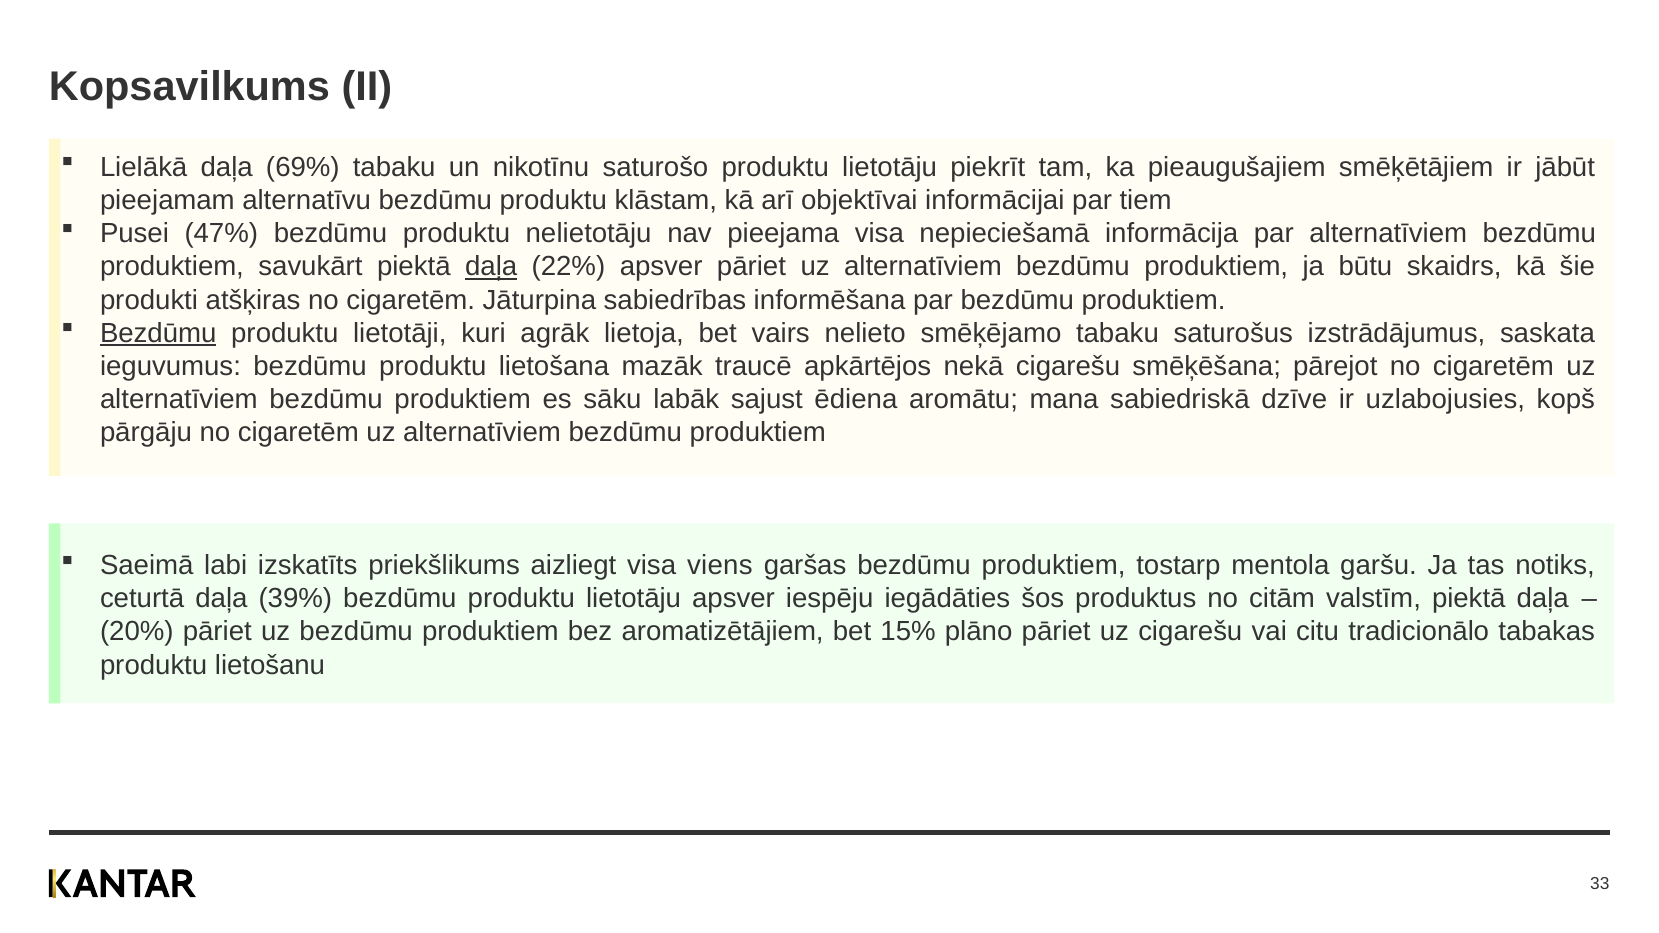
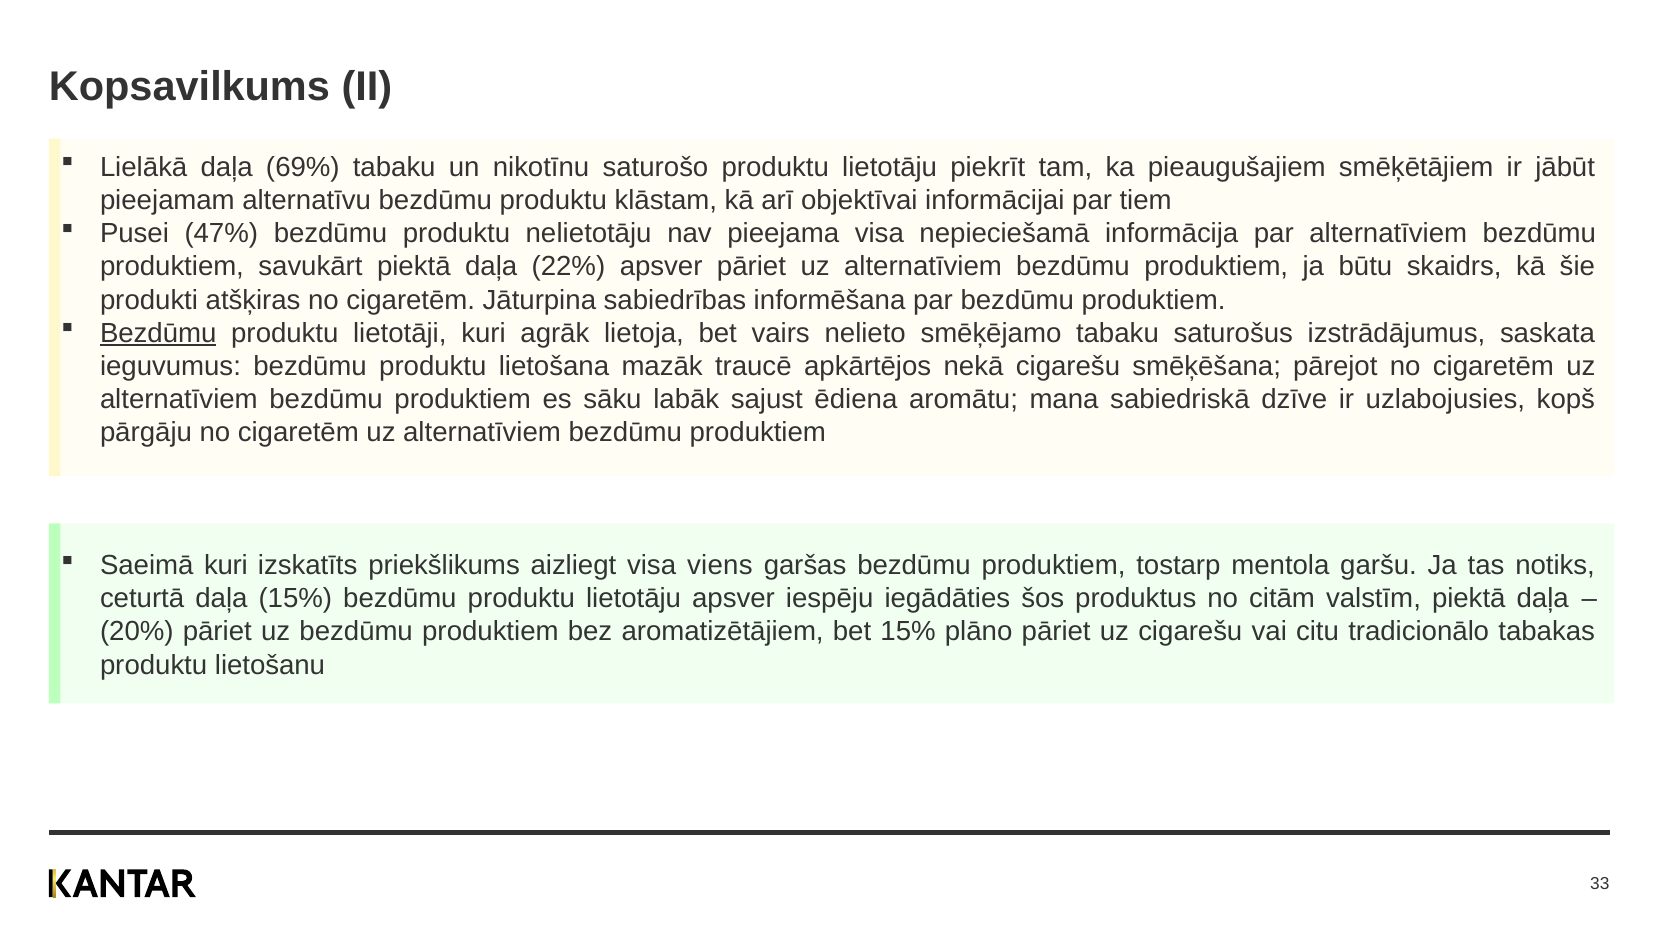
daļa at (491, 267) underline: present -> none
Saeimā labi: labi -> kuri
daļa 39%: 39% -> 15%
